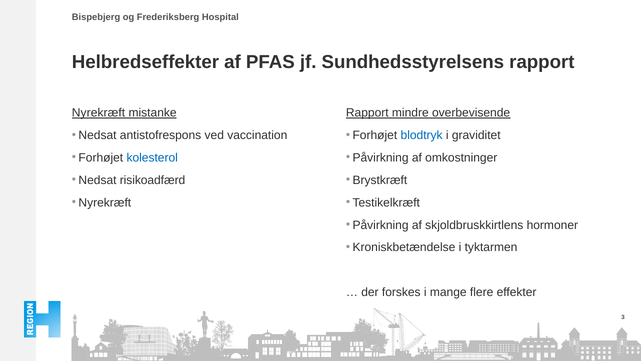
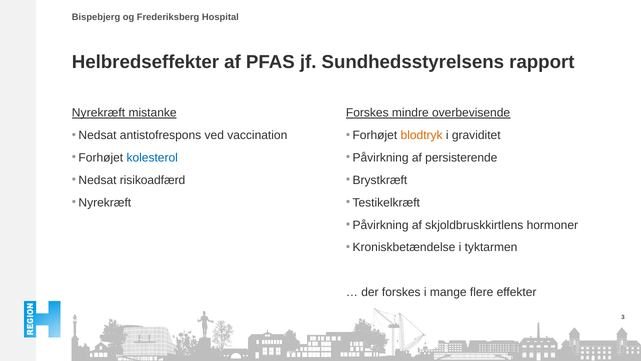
Rapport at (367, 113): Rapport -> Forskes
blodtryk colour: blue -> orange
omkostninger: omkostninger -> persisterende
